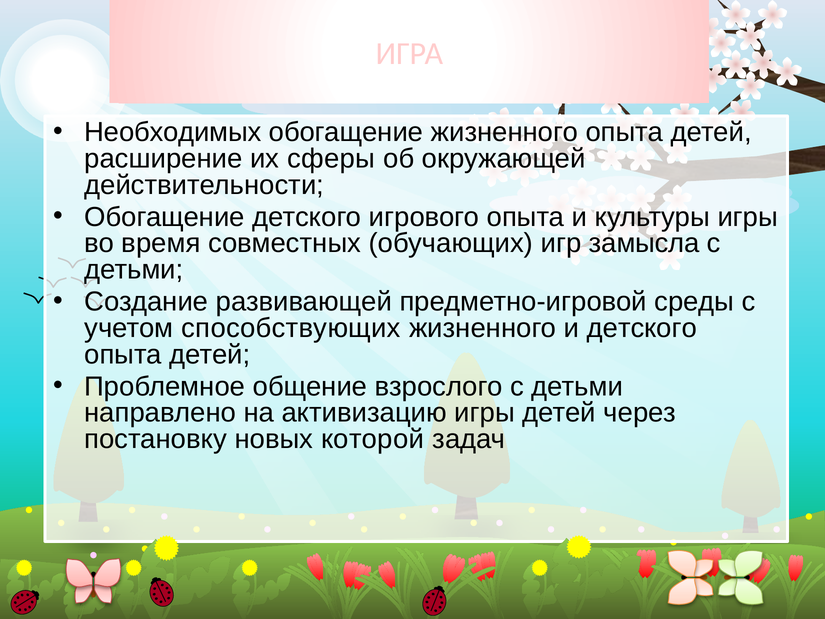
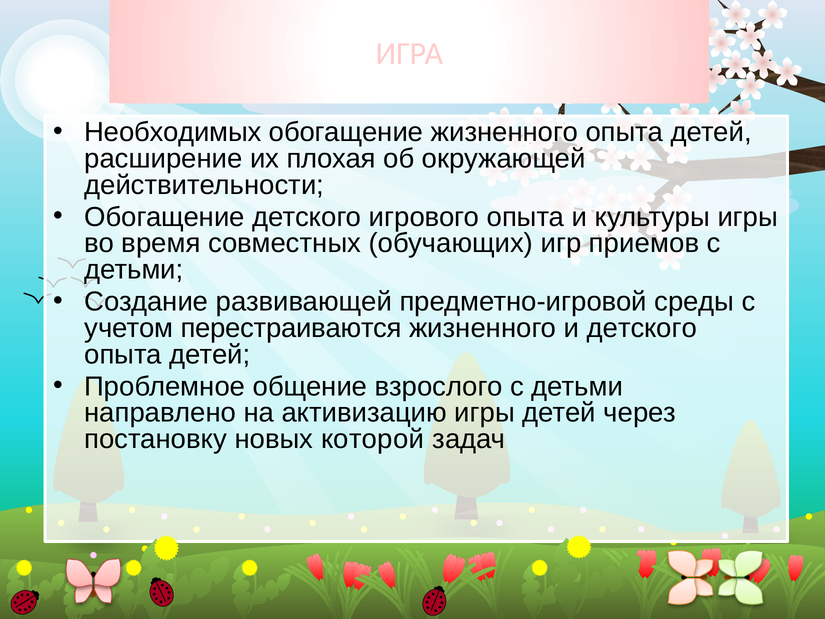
сферы: сферы -> плохая
замысла: замысла -> приемов
способствующих: способствующих -> перестраиваются
